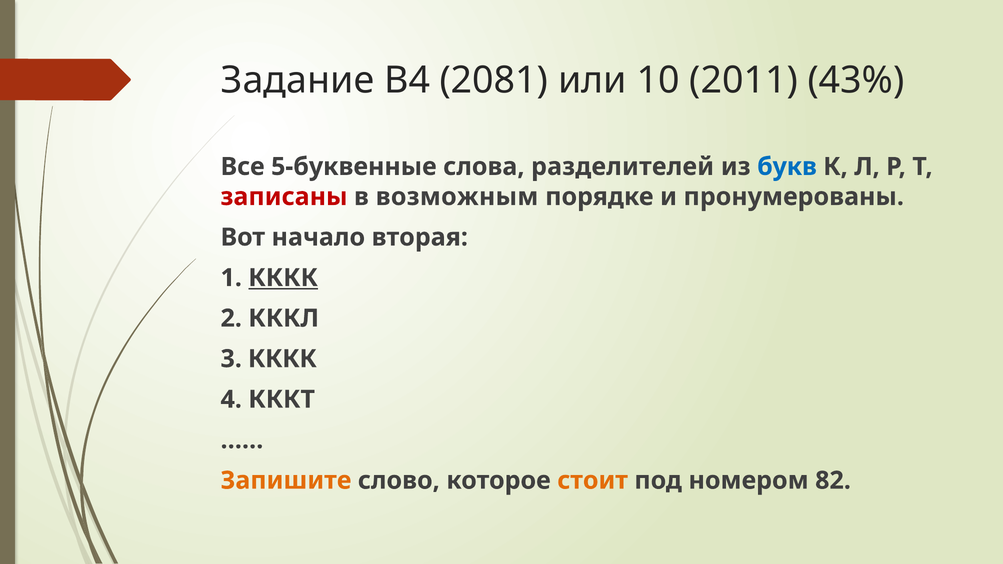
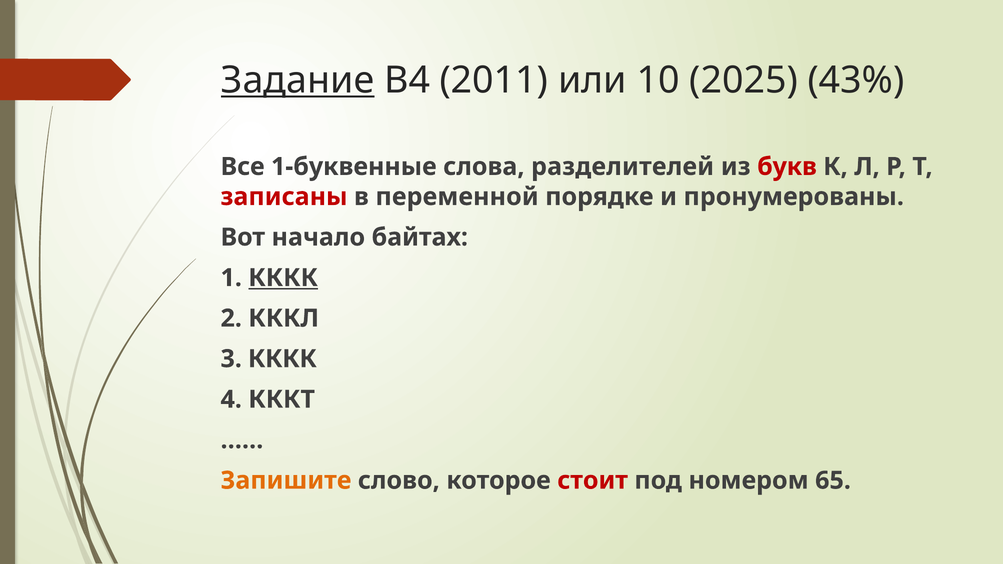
Задание underline: none -> present
2081: 2081 -> 2011
2011: 2011 -> 2025
5-буквенные: 5-буквенные -> 1-буквенные
букв colour: blue -> red
возможным: возможным -> переменной
вторая: вторая -> байтах
стоит colour: orange -> red
82: 82 -> 65
